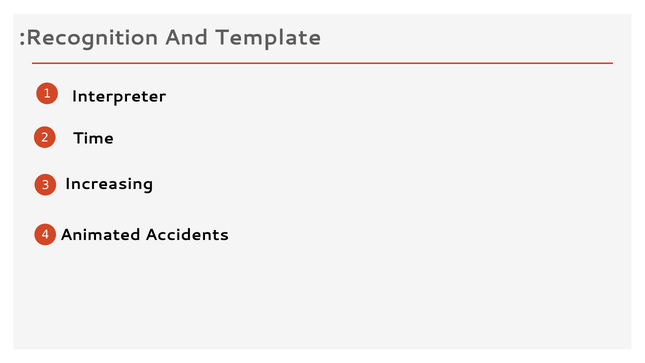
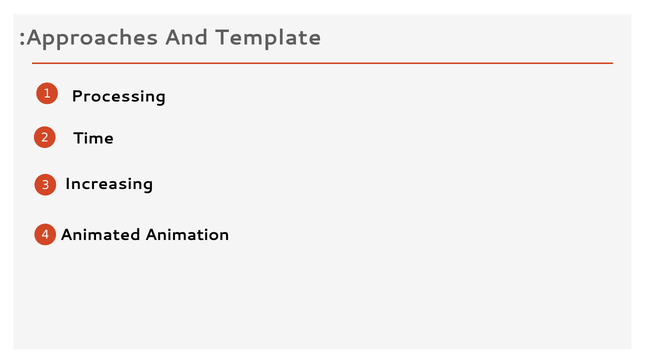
Recognition: Recognition -> Approaches
Interpreter: Interpreter -> Processing
Accidents: Accidents -> Animation
